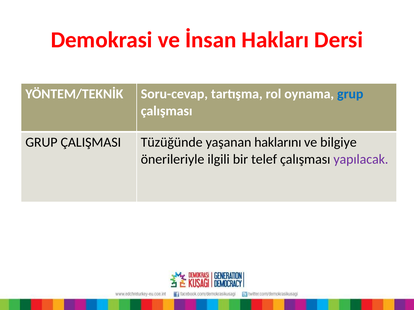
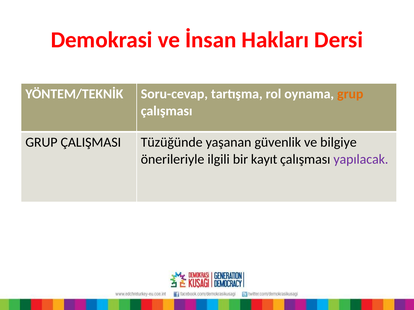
grup at (350, 94) colour: blue -> orange
haklarını: haklarını -> güvenlik
telef: telef -> kayıt
